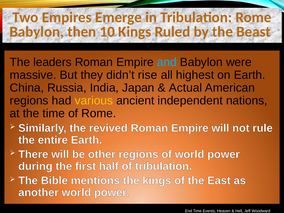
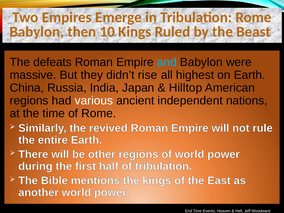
leaders: leaders -> defeats
Actual: Actual -> Hilltop
various colour: yellow -> white
